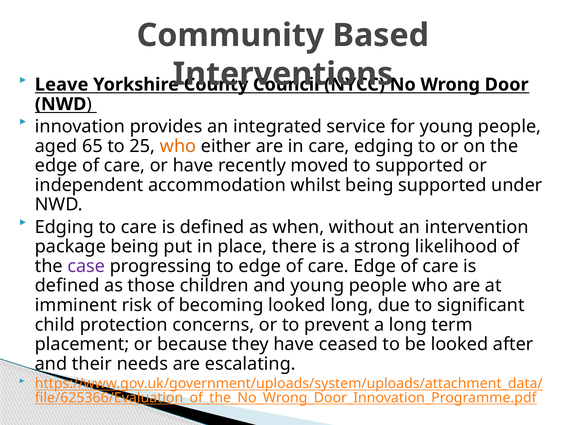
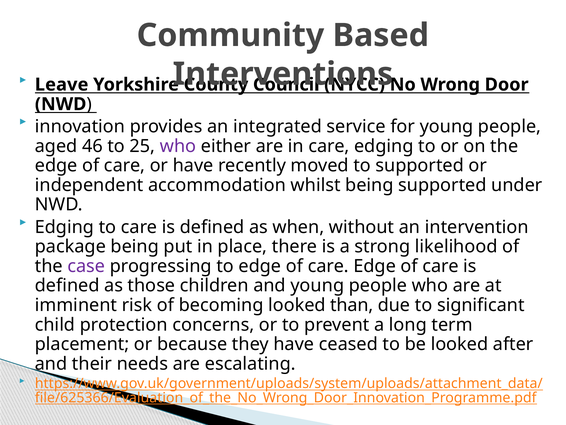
65: 65 -> 46
who at (178, 146) colour: orange -> purple
looked long: long -> than
